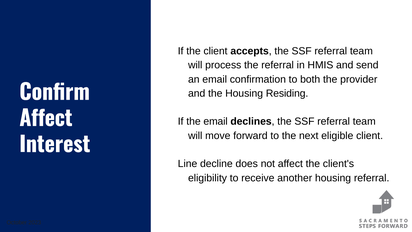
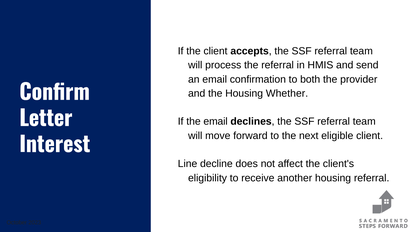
Residing: Residing -> Whether
Affect at (46, 119): Affect -> Letter
